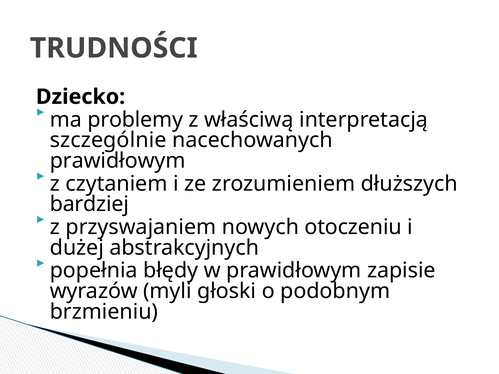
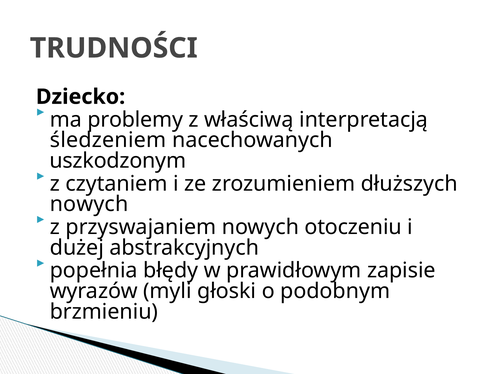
szczególnie: szczególnie -> śledzeniem
prawidłowym at (118, 161): prawidłowym -> uszkodzonym
bardziej at (89, 204): bardziej -> nowych
